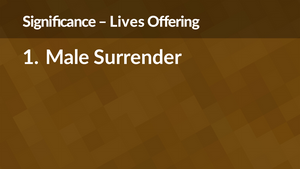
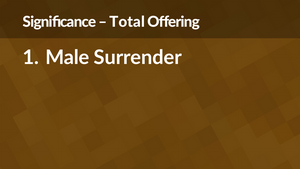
Lives: Lives -> Total
